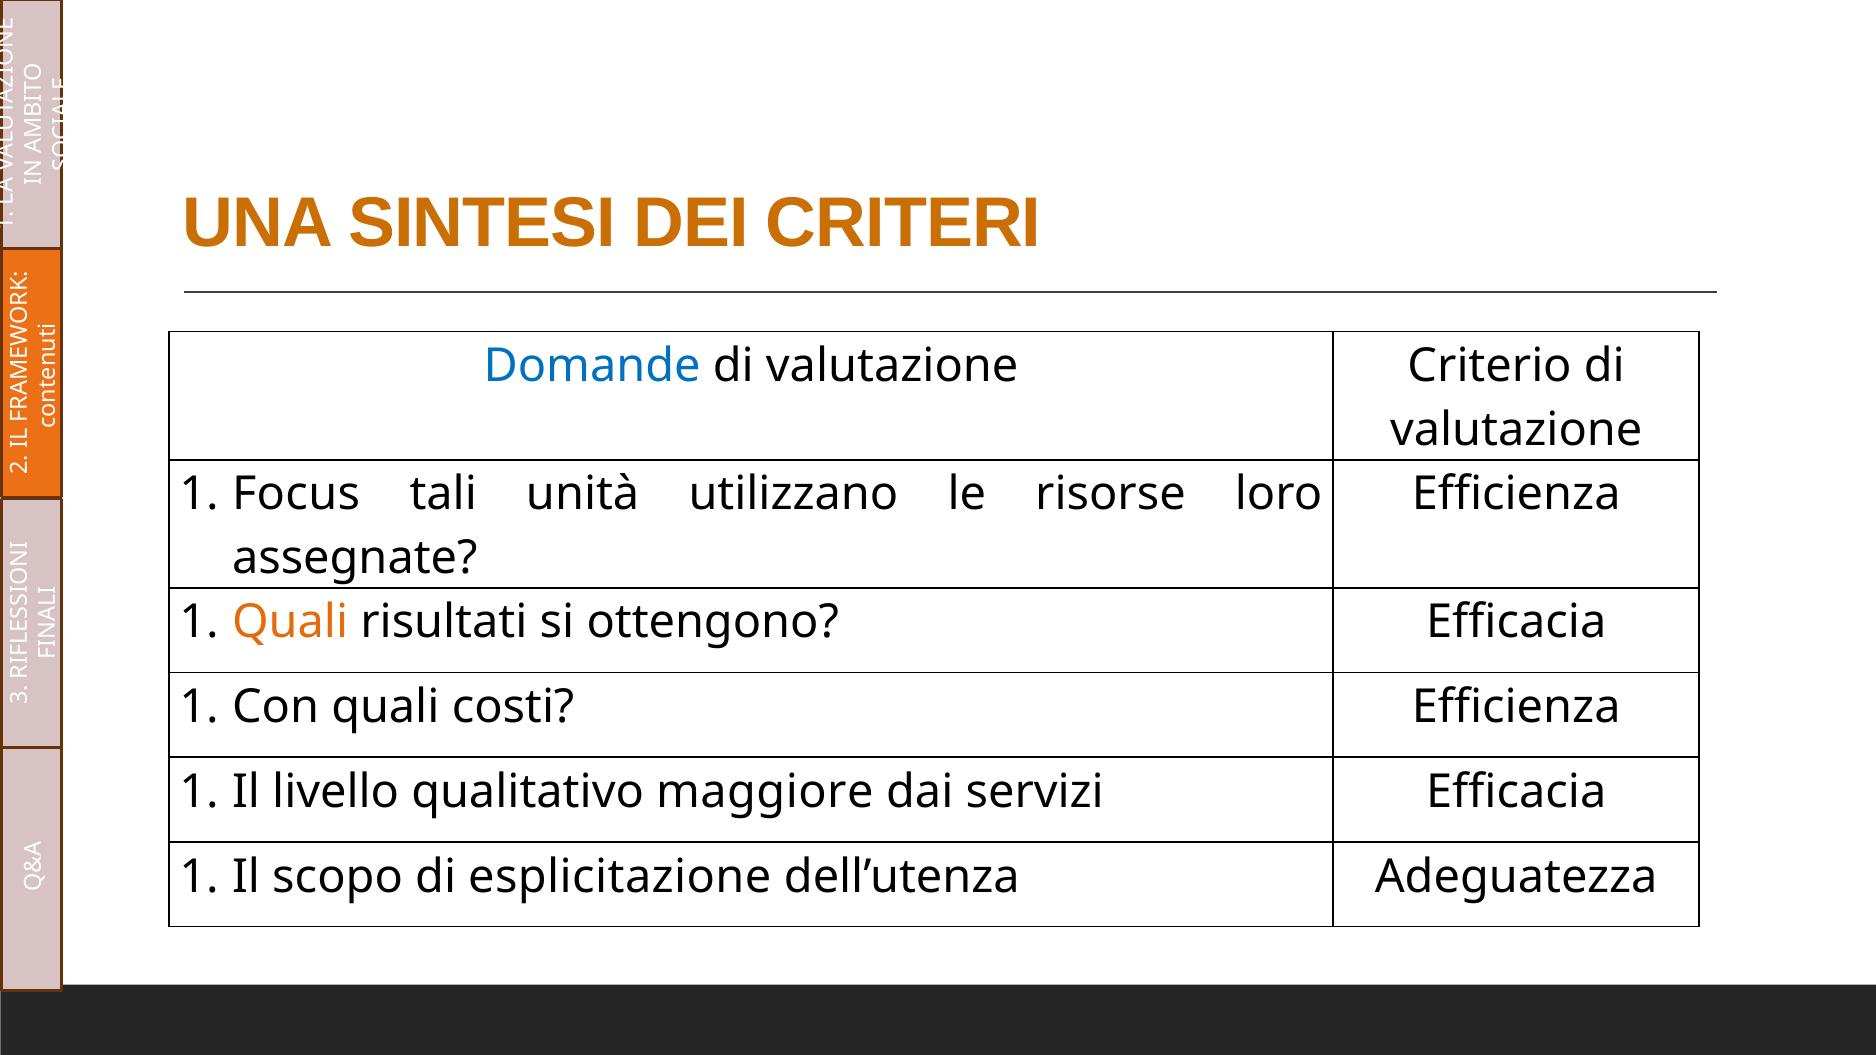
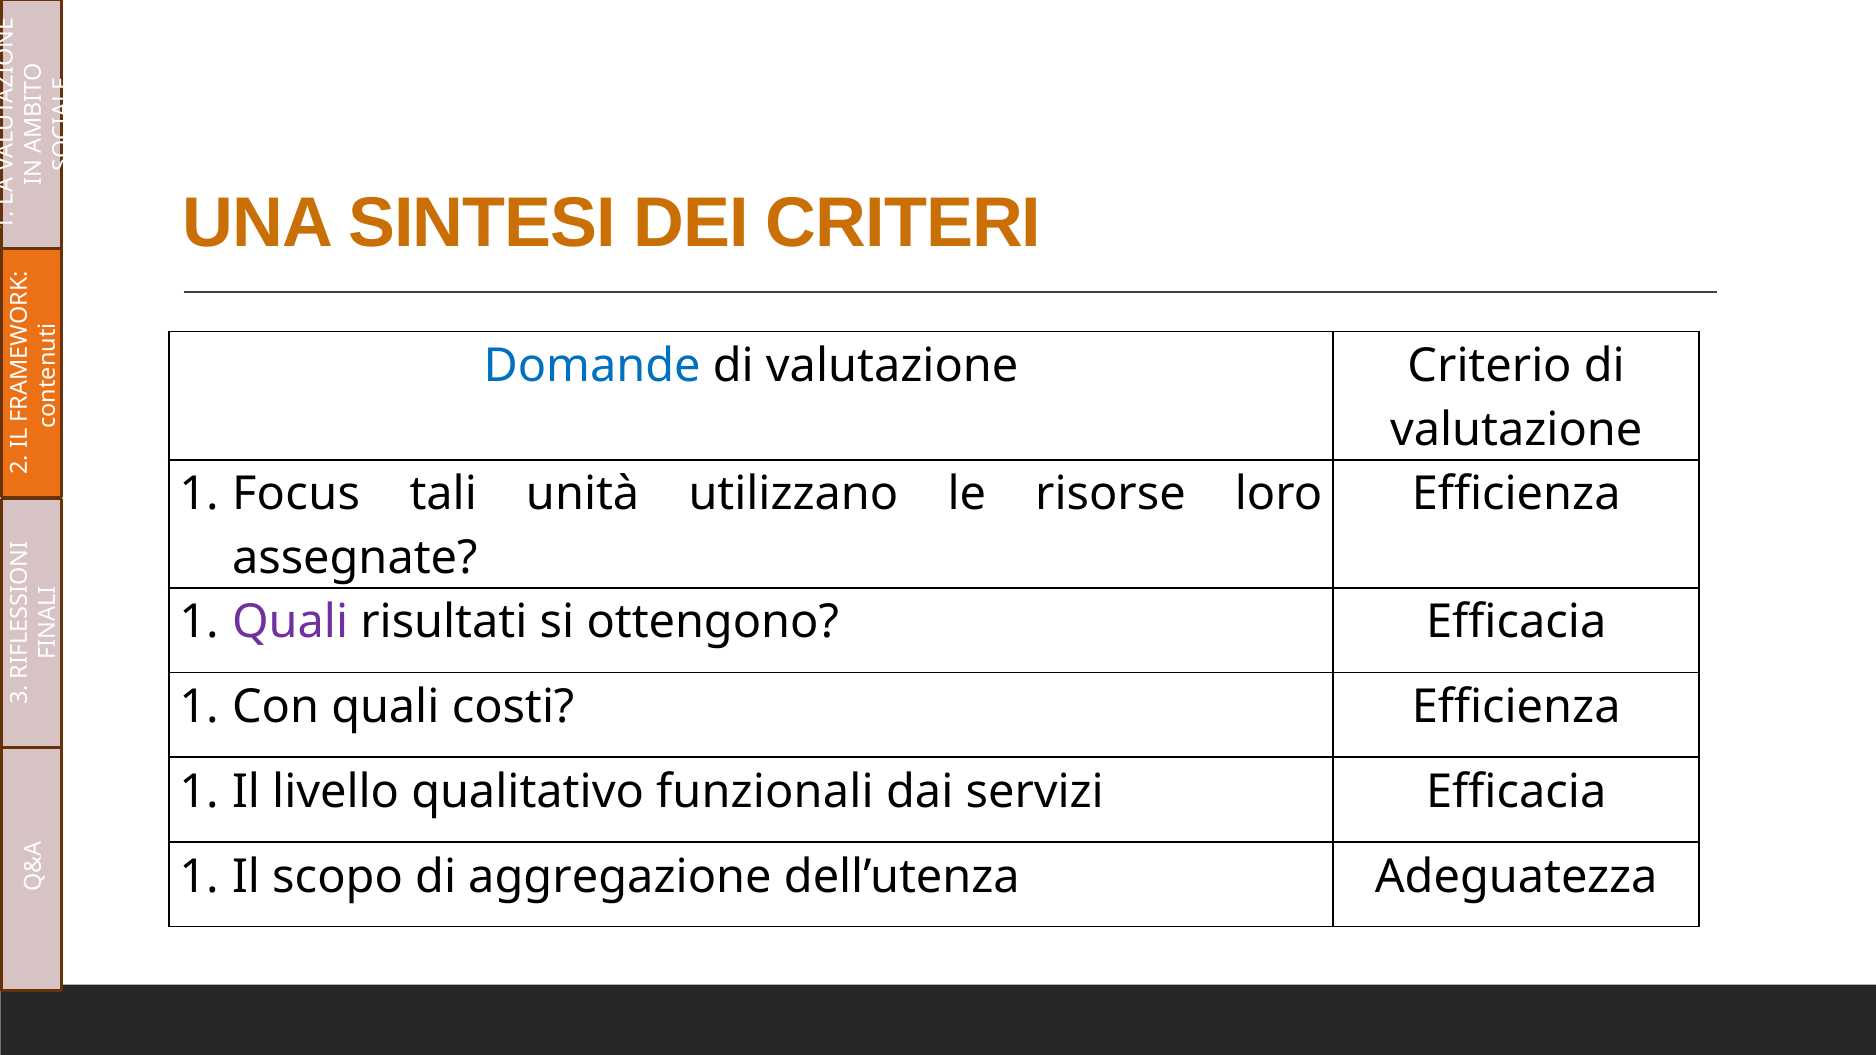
Quali at (290, 623) colour: orange -> purple
maggiore: maggiore -> funzionali
esplicitazione: esplicitazione -> aggregazione
